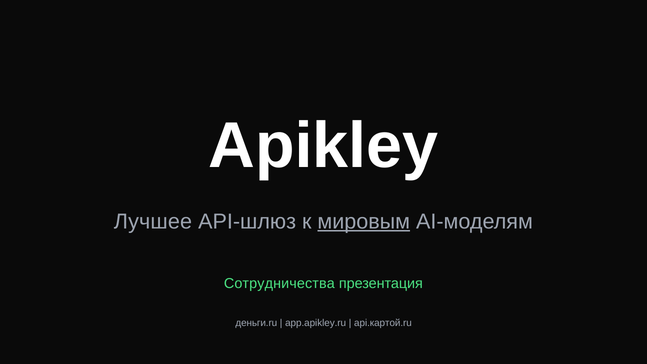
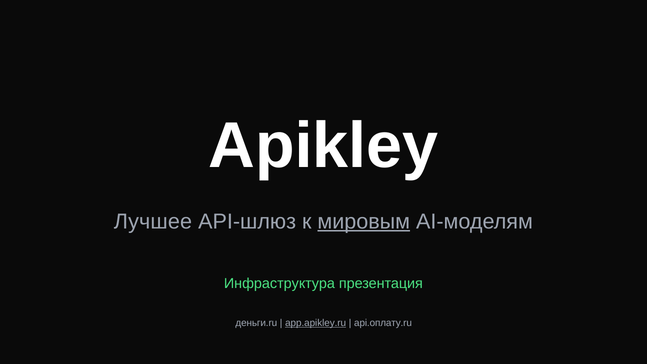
Сотрудничества: Сотрудничества -> Инфраструктура
app.apikley.ru underline: none -> present
api.картой.ru: api.картой.ru -> api.оплату.ru
